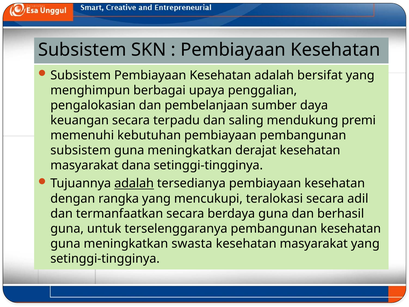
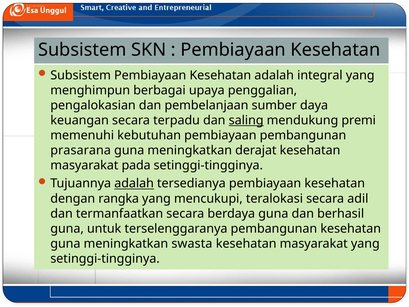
bersifat: bersifat -> integral
saling underline: none -> present
subsistem at (81, 150): subsistem -> prasarana
dana: dana -> pada
